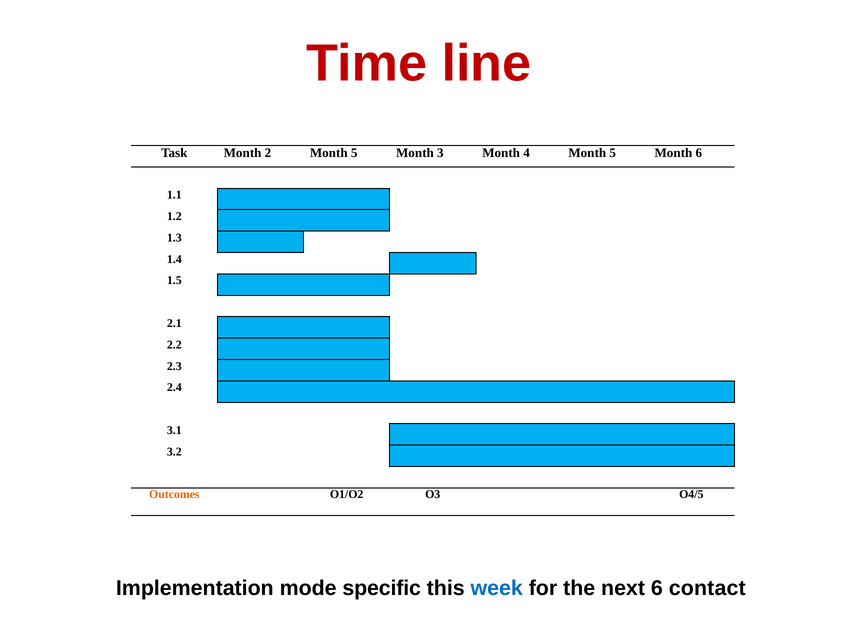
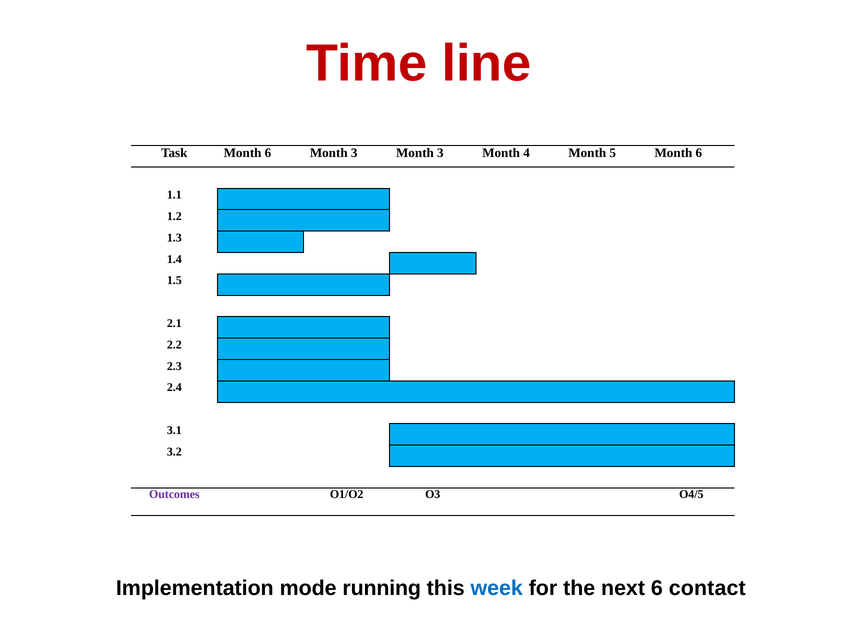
Task Month 2: 2 -> 6
5 at (354, 153): 5 -> 3
Outcomes colour: orange -> purple
specific: specific -> running
